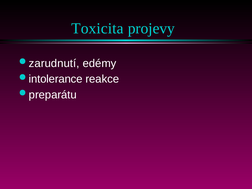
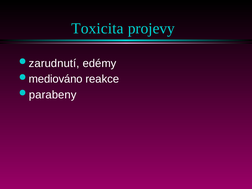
intolerance: intolerance -> mediováno
preparátu: preparátu -> parabeny
